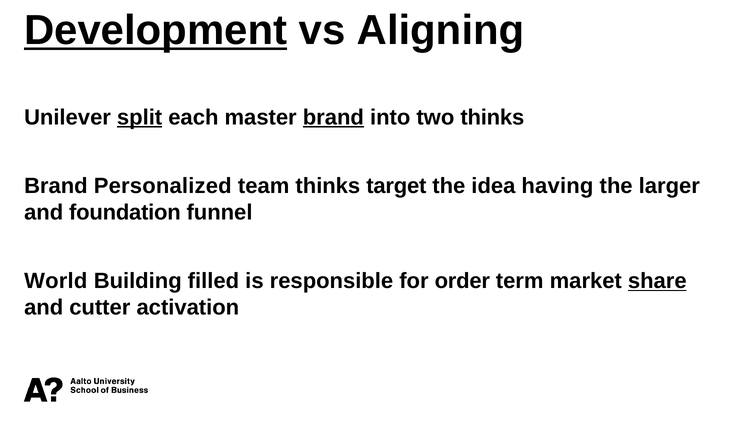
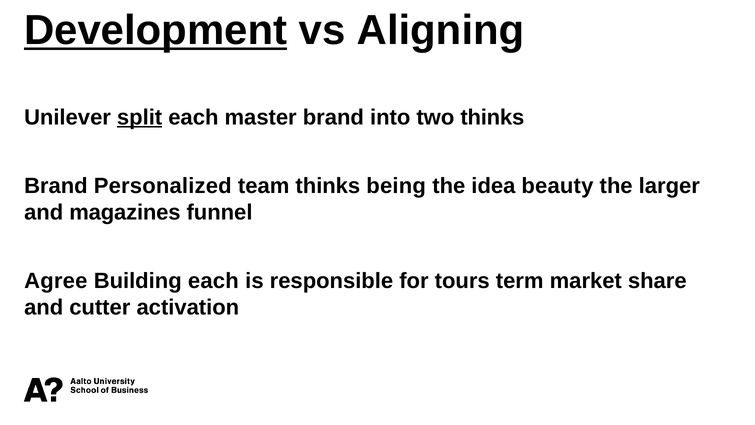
brand at (333, 117) underline: present -> none
target: target -> being
having: having -> beauty
foundation: foundation -> magazines
World: World -> Agree
Building filled: filled -> each
order: order -> tours
share underline: present -> none
